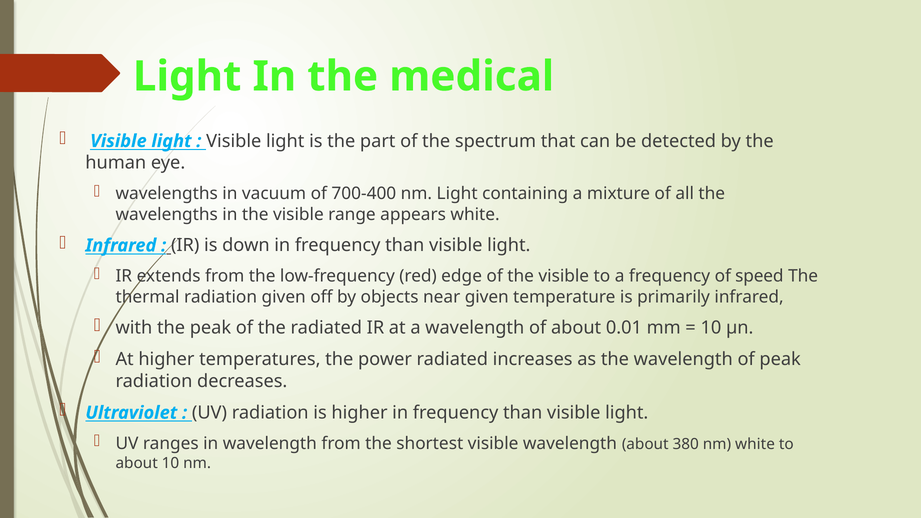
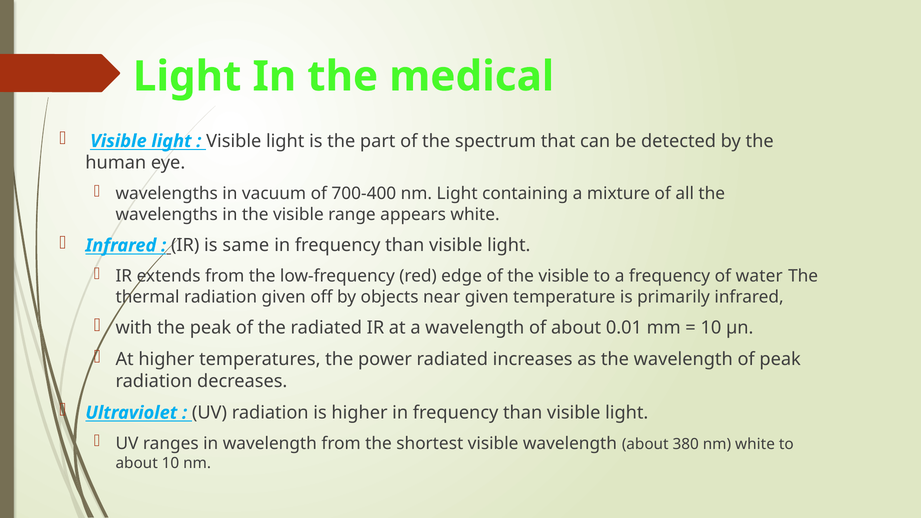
down: down -> same
speed: speed -> water
